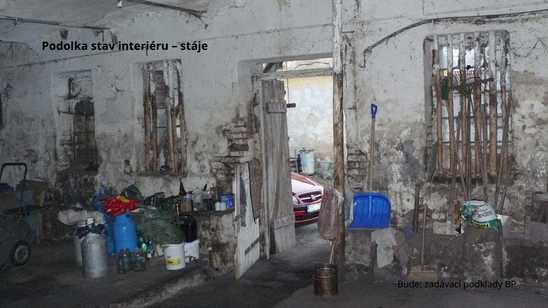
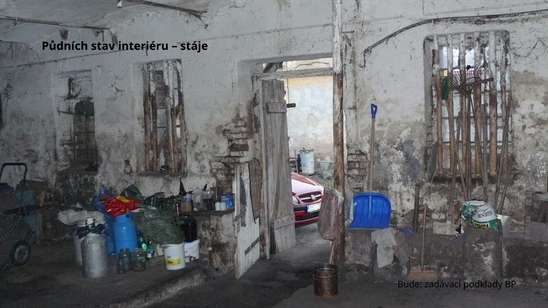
Podolka: Podolka -> Půdních
